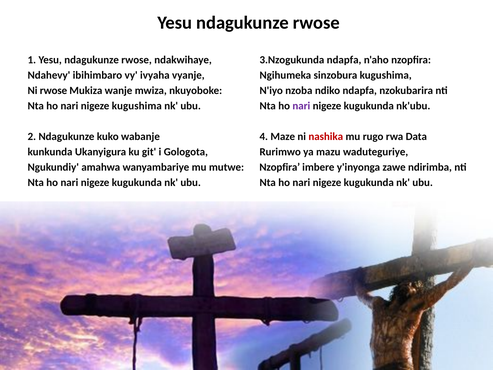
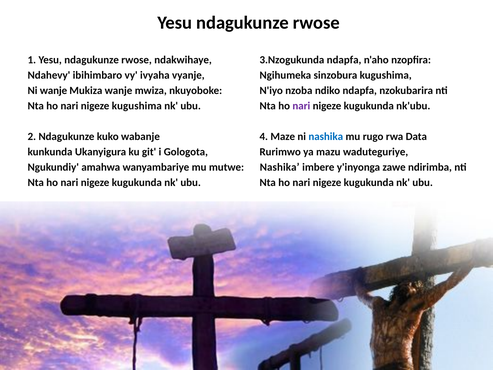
Ni rwose: rwose -> wanje
nashika at (326, 137) colour: red -> blue
Nzopfira at (280, 167): Nzopfira -> Nashika
